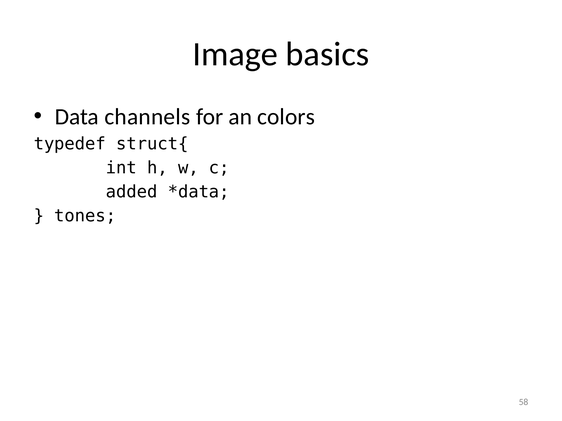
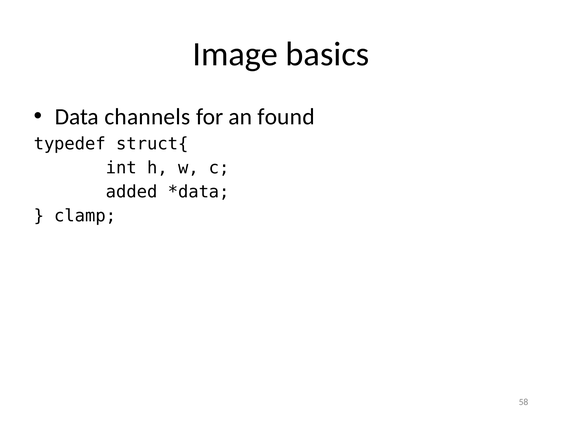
colors: colors -> found
tones: tones -> clamp
